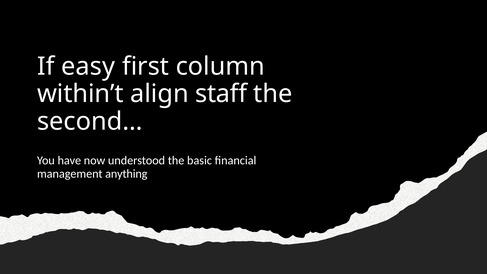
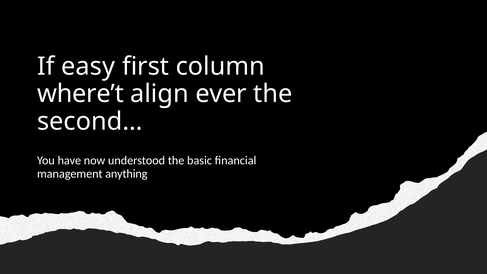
within’t: within’t -> where’t
staff: staff -> ever
